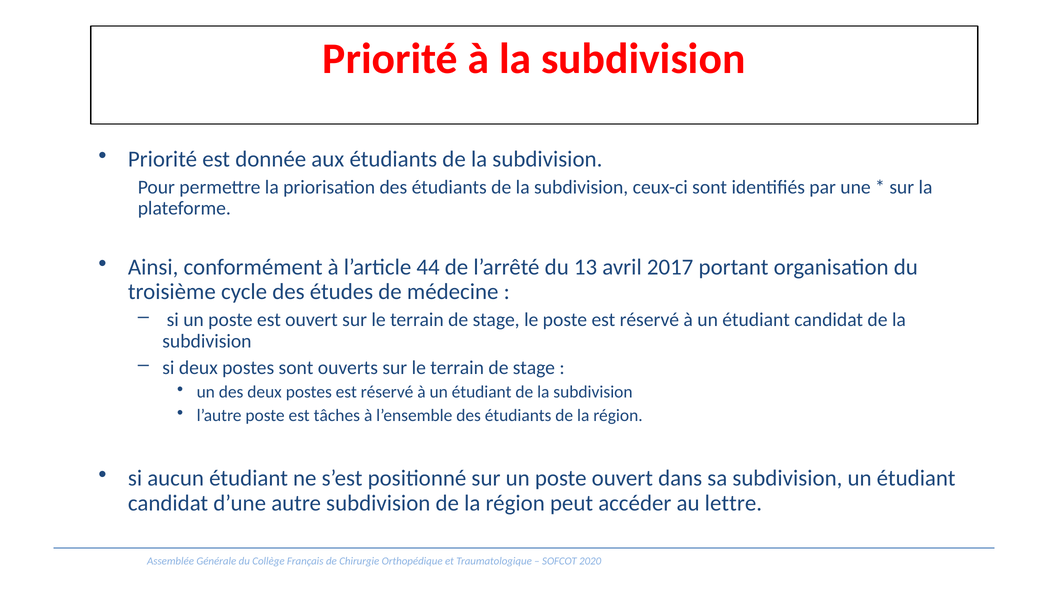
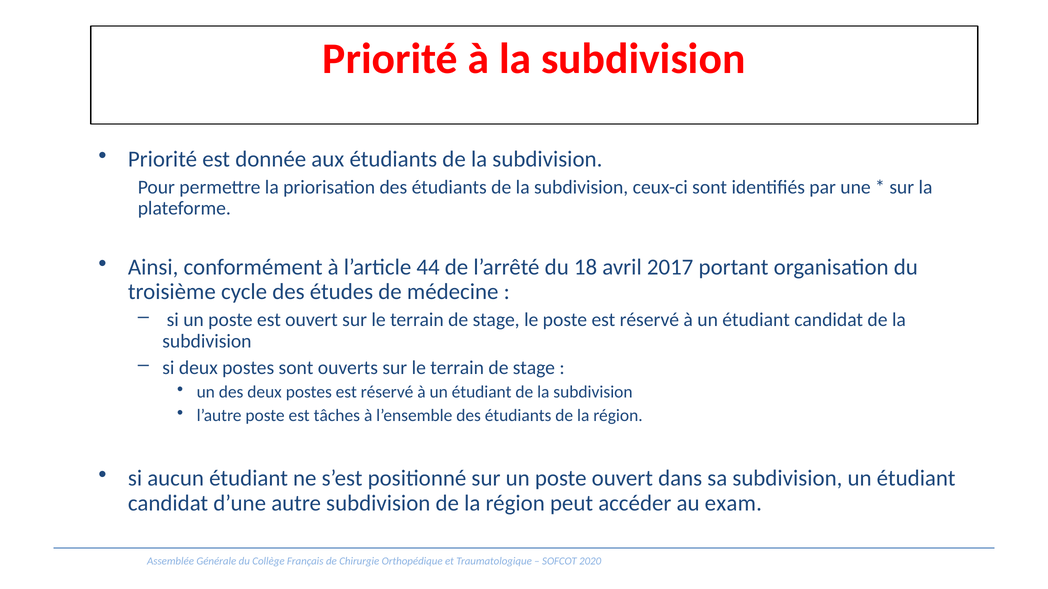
13: 13 -> 18
lettre: lettre -> exam
